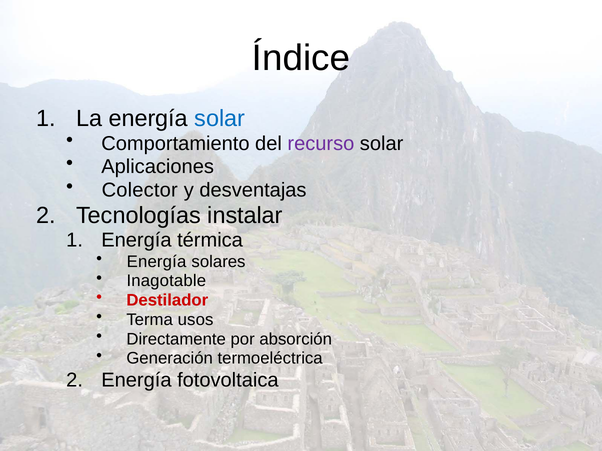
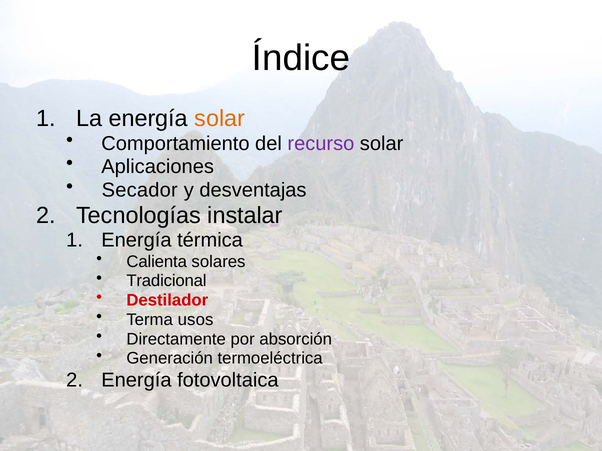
solar at (220, 119) colour: blue -> orange
Colector: Colector -> Secador
Energía at (157, 262): Energía -> Calienta
Inagotable: Inagotable -> Tradicional
